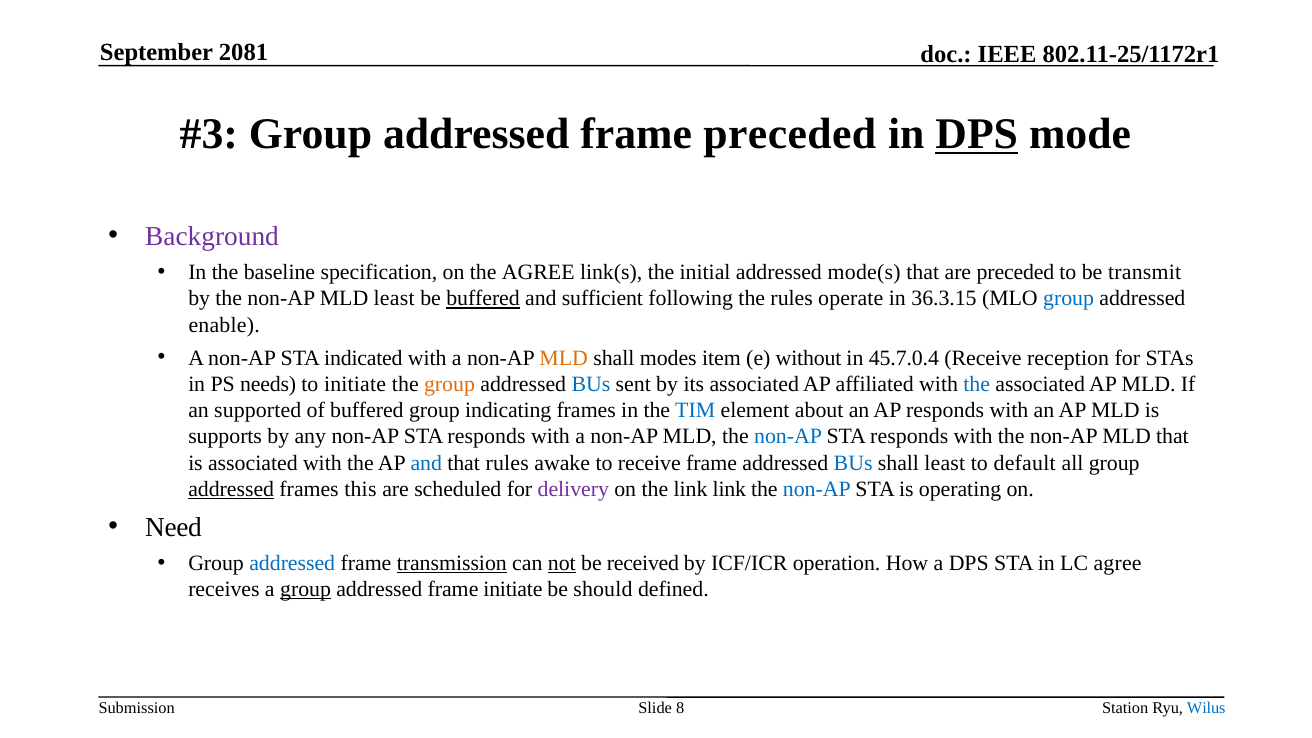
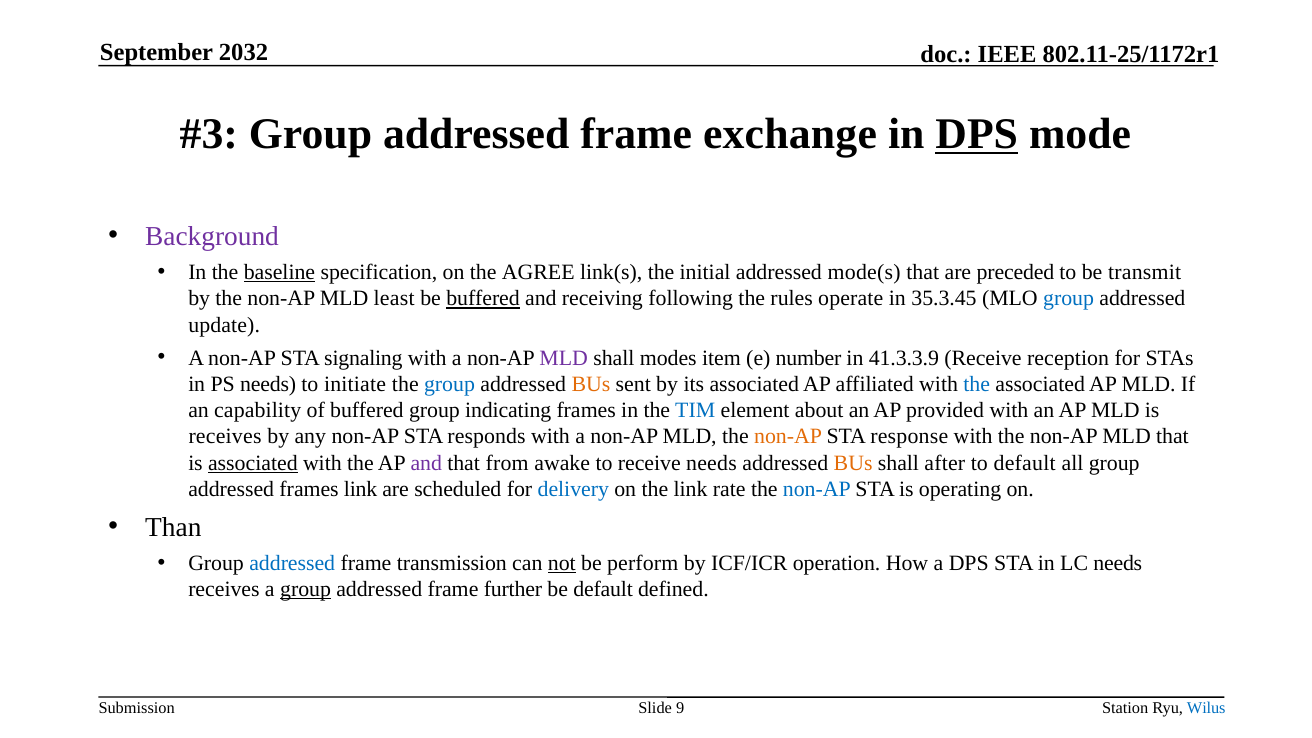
2081: 2081 -> 2032
frame preceded: preceded -> exchange
baseline underline: none -> present
sufficient: sufficient -> receiving
36.3.15: 36.3.15 -> 35.3.45
enable: enable -> update
indicated: indicated -> signaling
MLD at (564, 358) colour: orange -> purple
without: without -> number
45.7.0.4: 45.7.0.4 -> 41.3.3.9
group at (450, 384) colour: orange -> blue
BUs at (591, 384) colour: blue -> orange
supported: supported -> capability
AP responds: responds -> provided
supports at (225, 437): supports -> receives
non-AP at (788, 437) colour: blue -> orange
responds at (909, 437): responds -> response
associated at (253, 463) underline: none -> present
and at (426, 463) colour: blue -> purple
that rules: rules -> from
receive frame: frame -> needs
BUs at (853, 463) colour: blue -> orange
shall least: least -> after
addressed at (231, 489) underline: present -> none
frames this: this -> link
delivery colour: purple -> blue
link link: link -> rate
Need: Need -> Than
transmission underline: present -> none
received: received -> perform
LC agree: agree -> needs
frame initiate: initiate -> further
be should: should -> default
8: 8 -> 9
